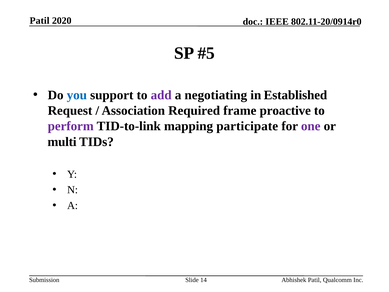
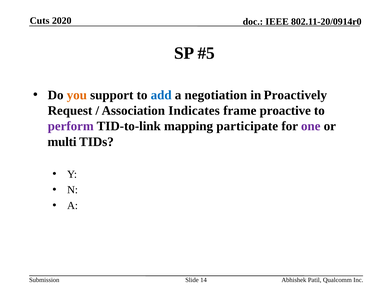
Patil at (40, 21): Patil -> Cuts
you colour: blue -> orange
add colour: purple -> blue
negotiating: negotiating -> negotiation
Established: Established -> Proactively
Required: Required -> Indicates
